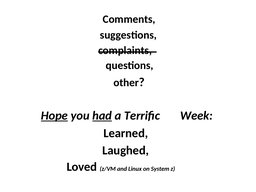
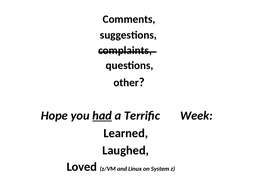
Hope underline: present -> none
